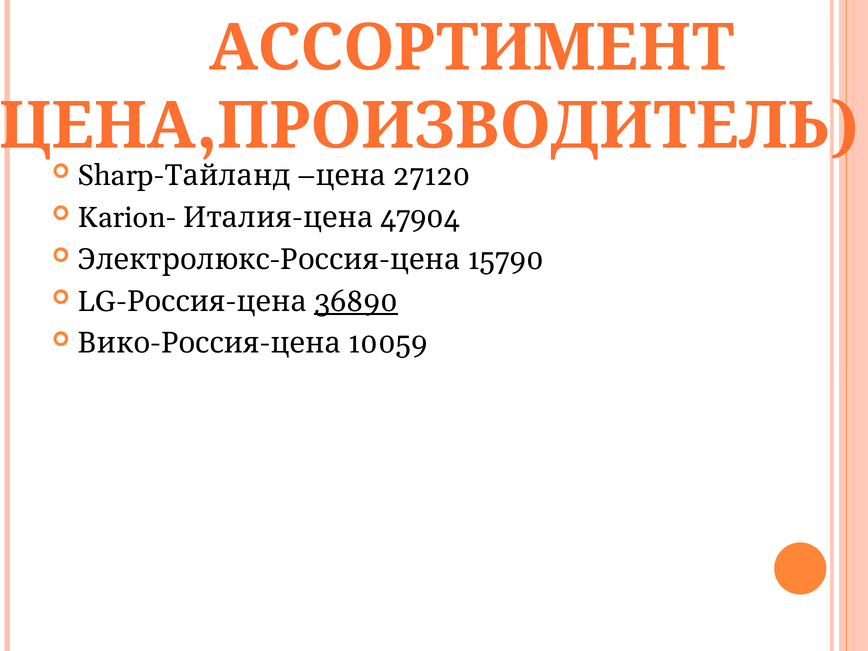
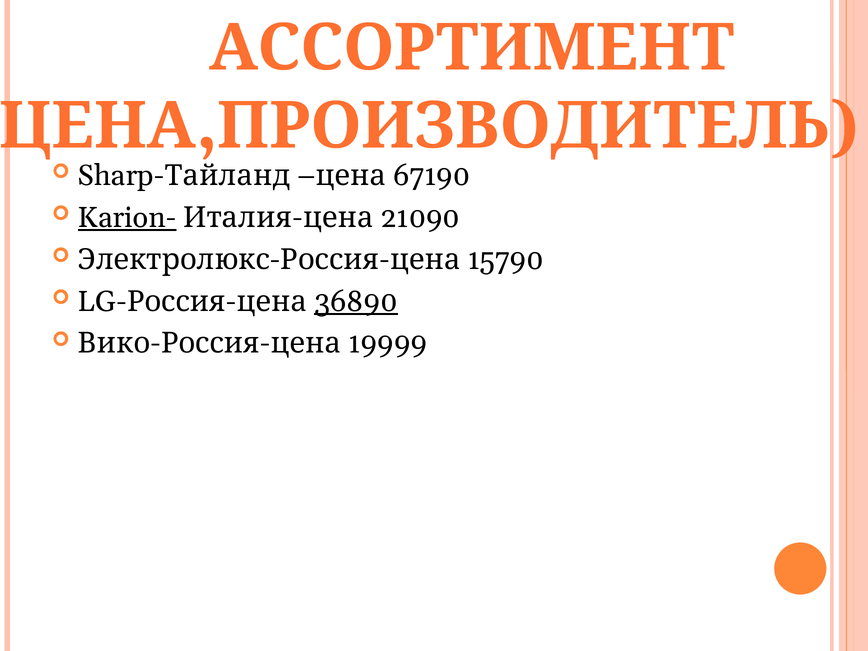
27120: 27120 -> 67190
Karion- underline: none -> present
47904: 47904 -> 21090
10059: 10059 -> 19999
